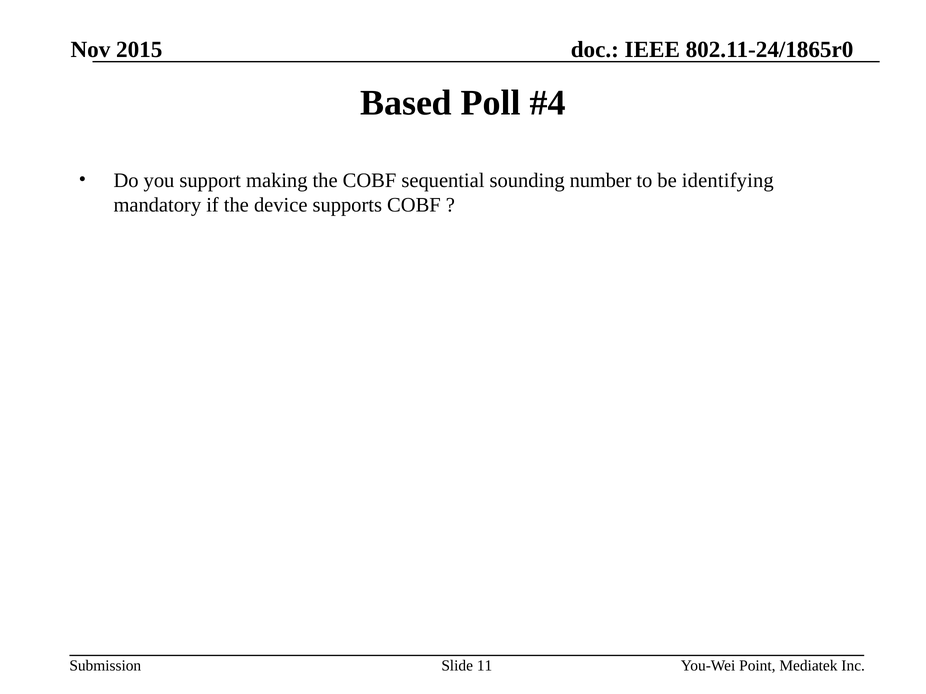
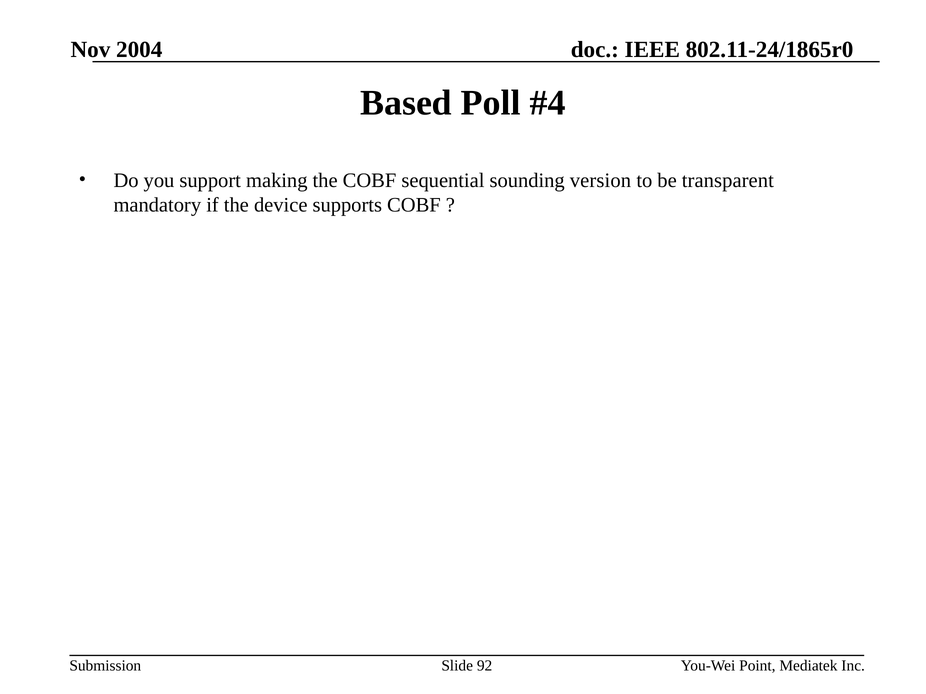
2015: 2015 -> 2004
number: number -> version
identifying: identifying -> transparent
11: 11 -> 92
